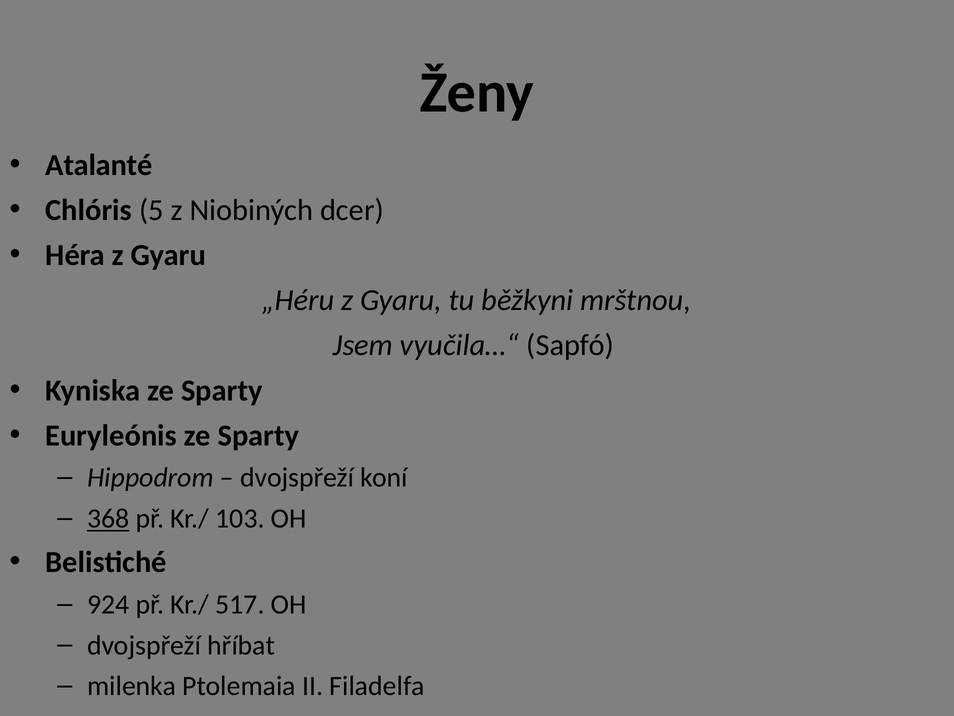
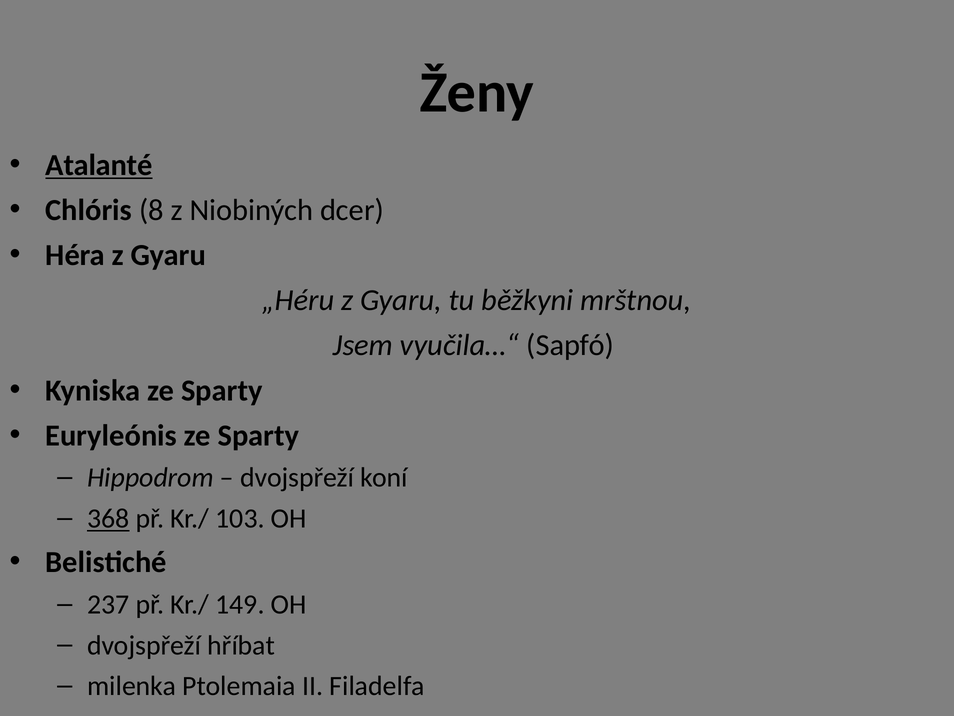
Atalanté underline: none -> present
5: 5 -> 8
924: 924 -> 237
517: 517 -> 149
